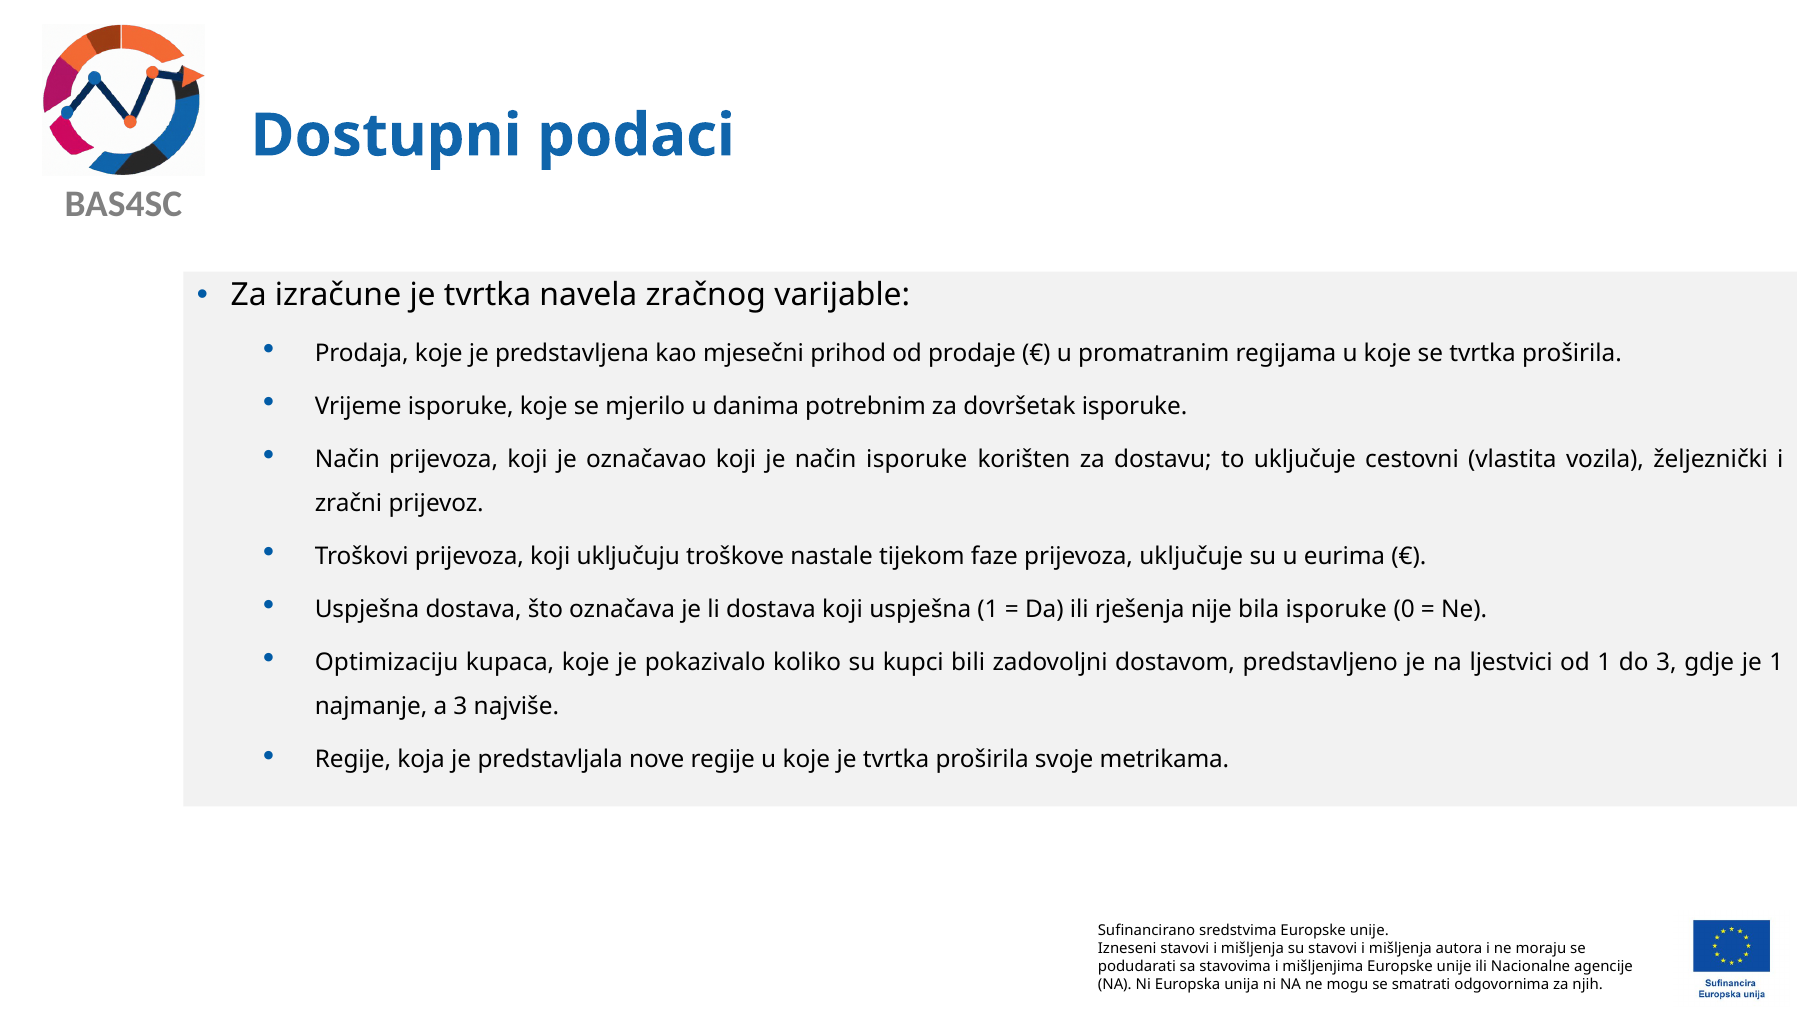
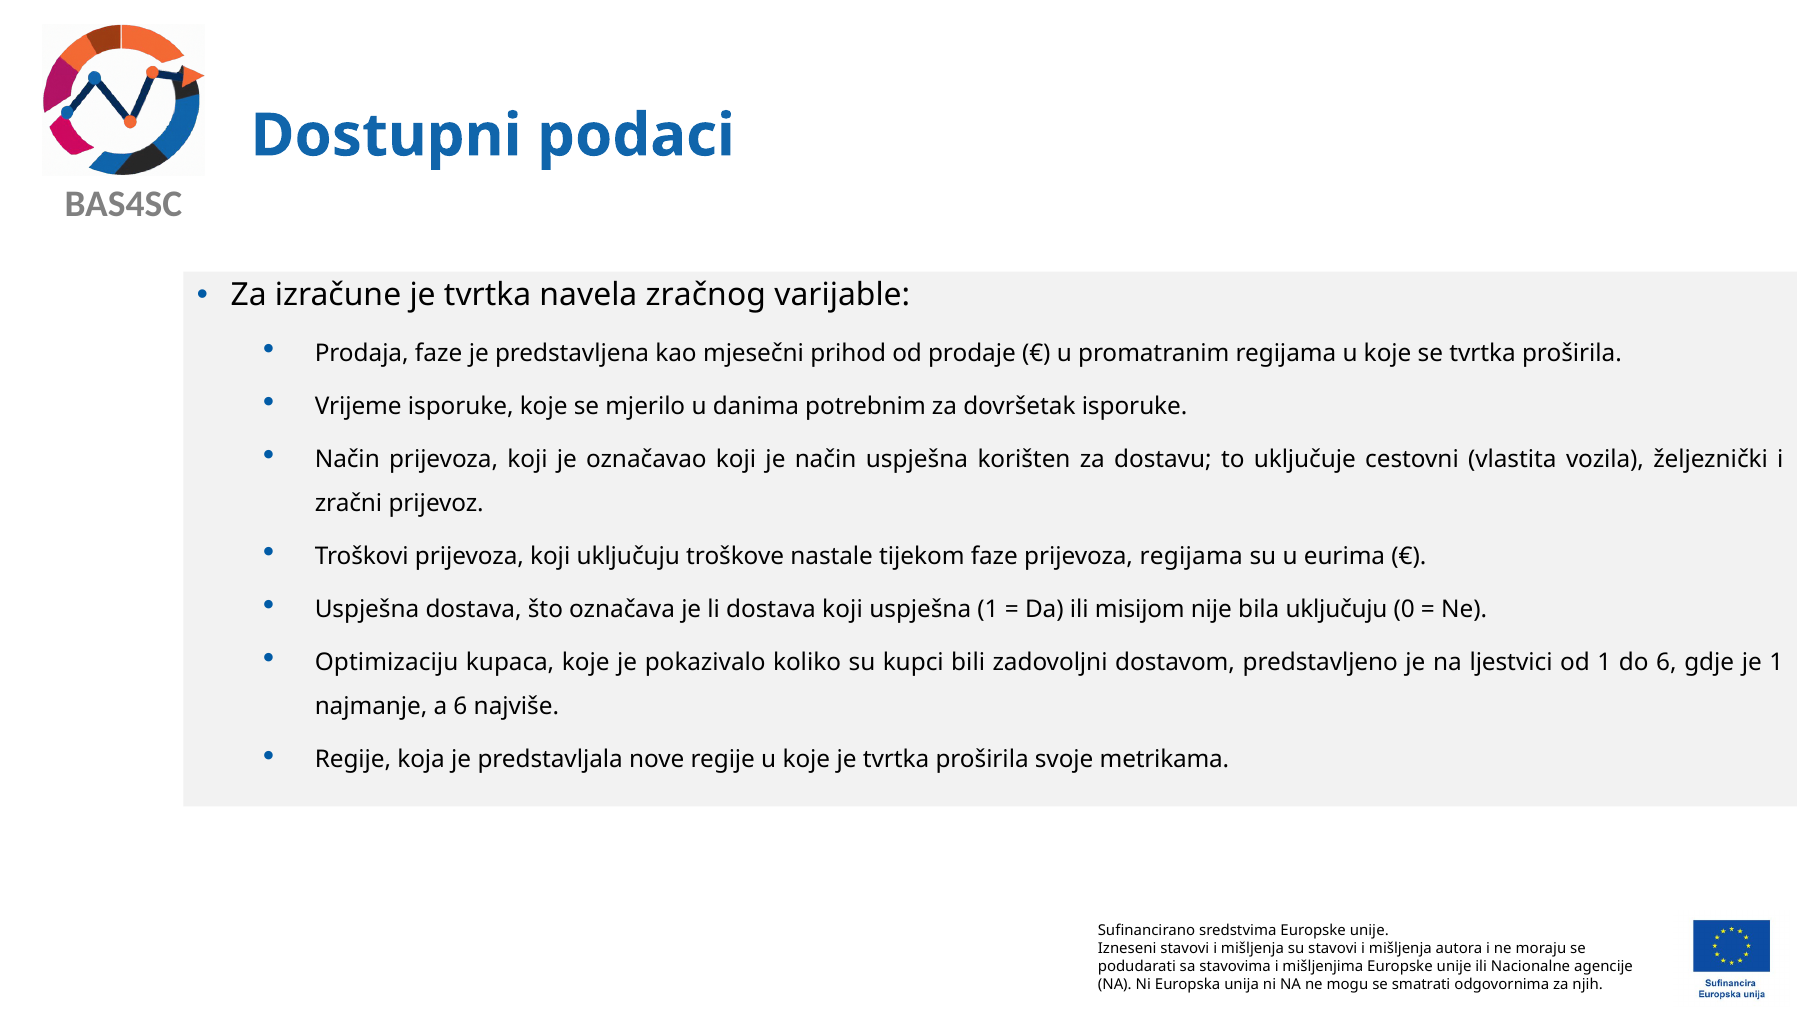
Prodaja koje: koje -> faze
način isporuke: isporuke -> uspješna
prijevoza uključuje: uključuje -> regijama
rješenja: rješenja -> misijom
bila isporuke: isporuke -> uključuju
do 3: 3 -> 6
a 3: 3 -> 6
